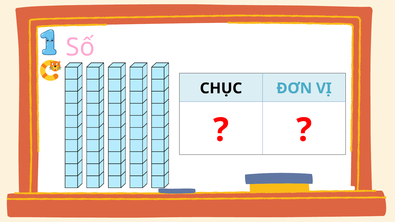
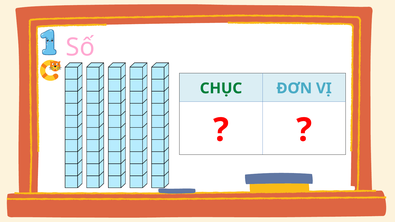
CHỤC colour: black -> green
